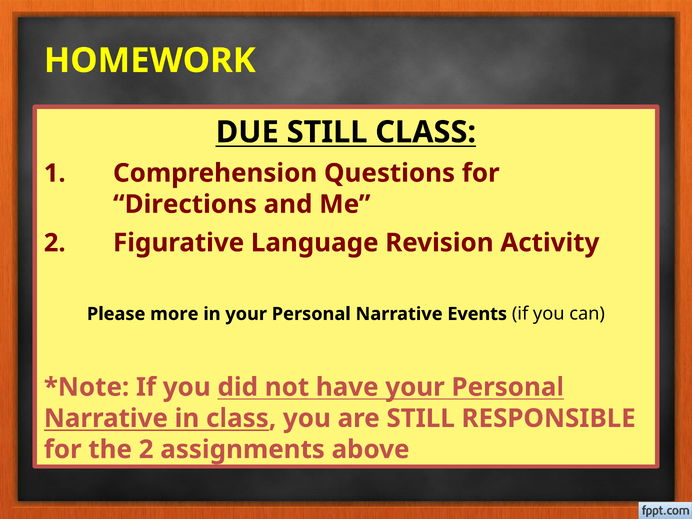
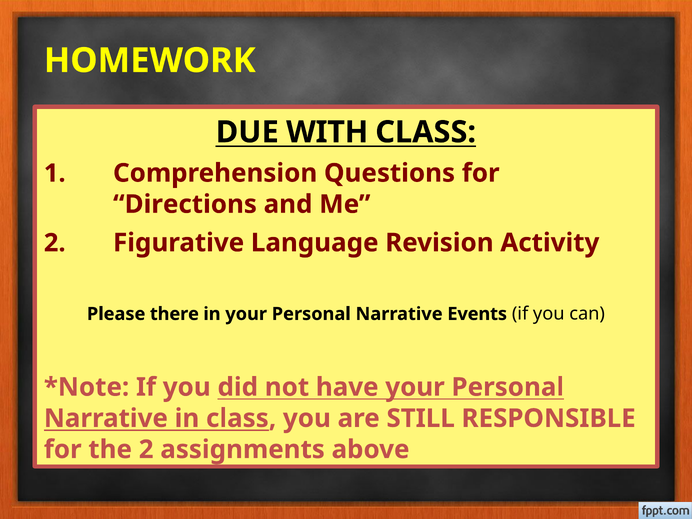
DUE STILL: STILL -> WITH
more: more -> there
